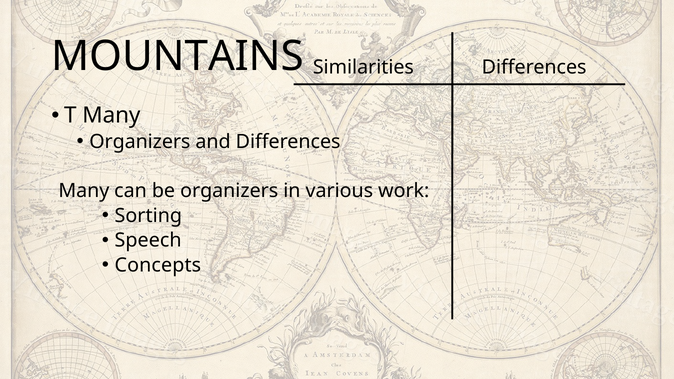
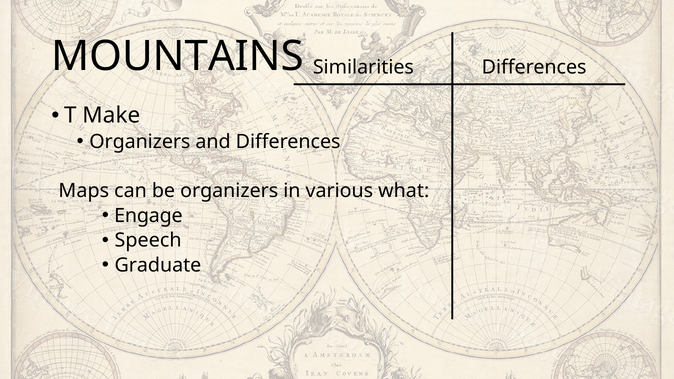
T Many: Many -> Make
Many at (84, 191): Many -> Maps
work: work -> what
Sorting: Sorting -> Engage
Concepts: Concepts -> Graduate
